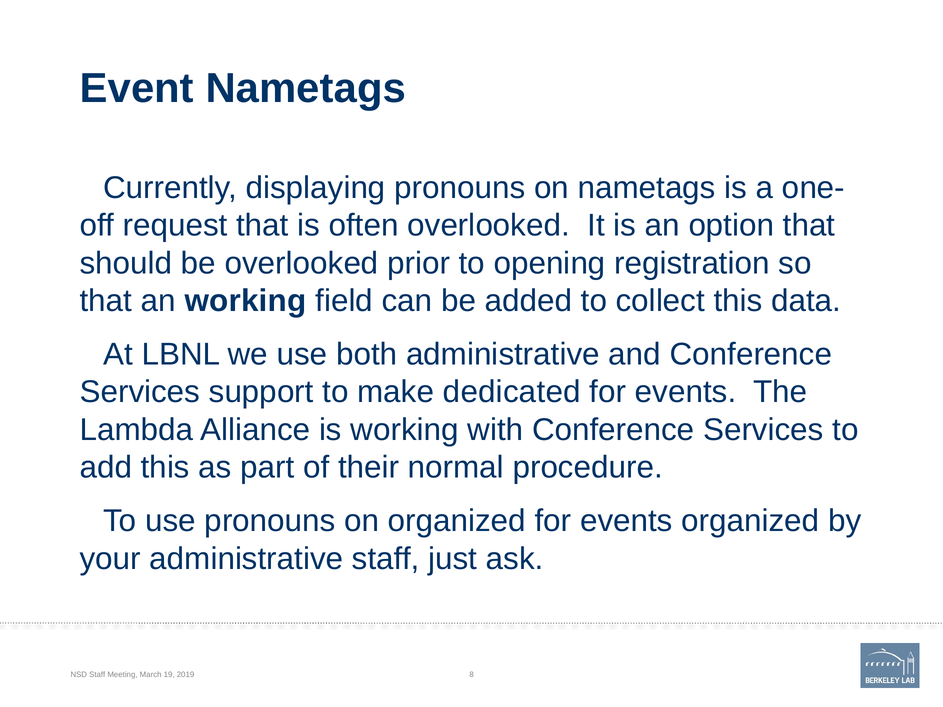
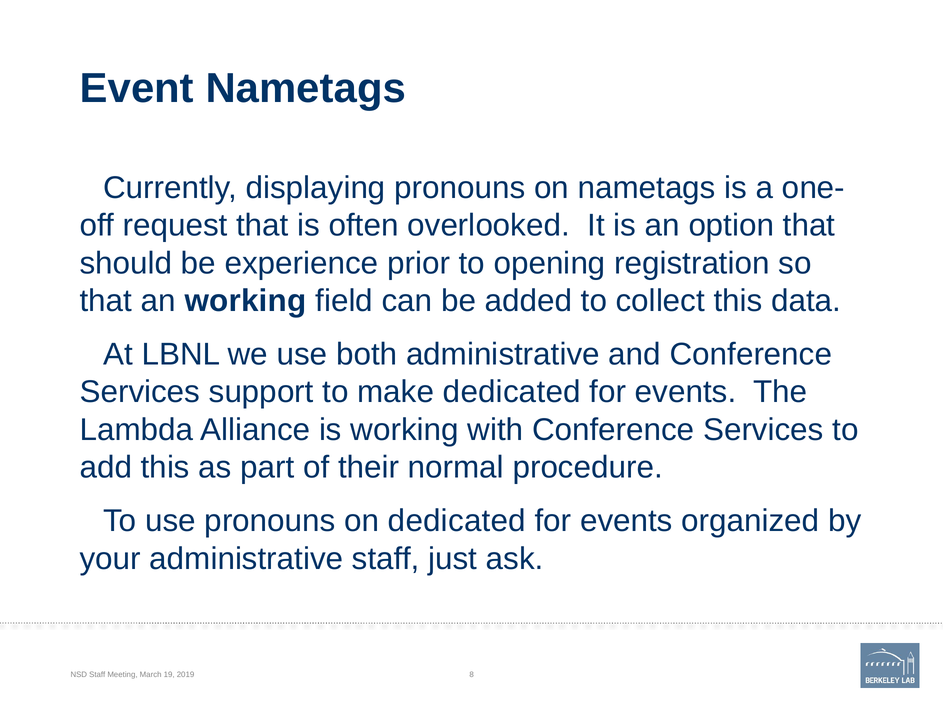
be overlooked: overlooked -> experience
on organized: organized -> dedicated
